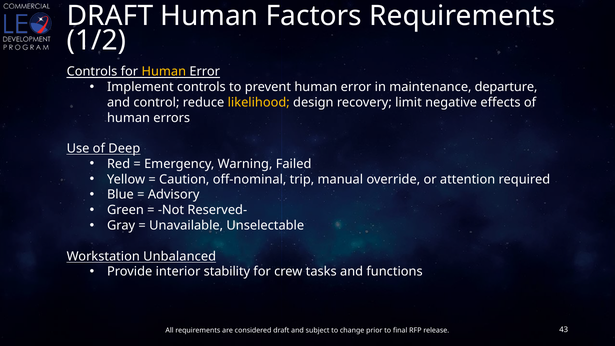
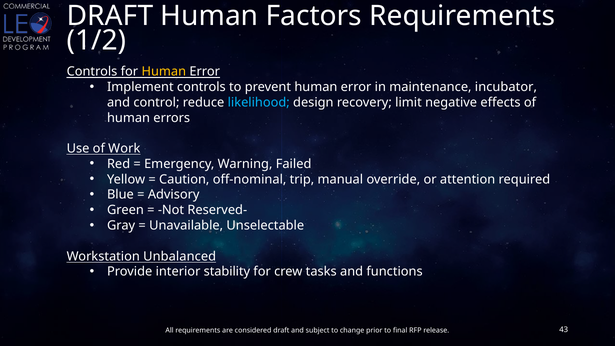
departure: departure -> incubator
likelihood colour: yellow -> light blue
Deep: Deep -> Work
